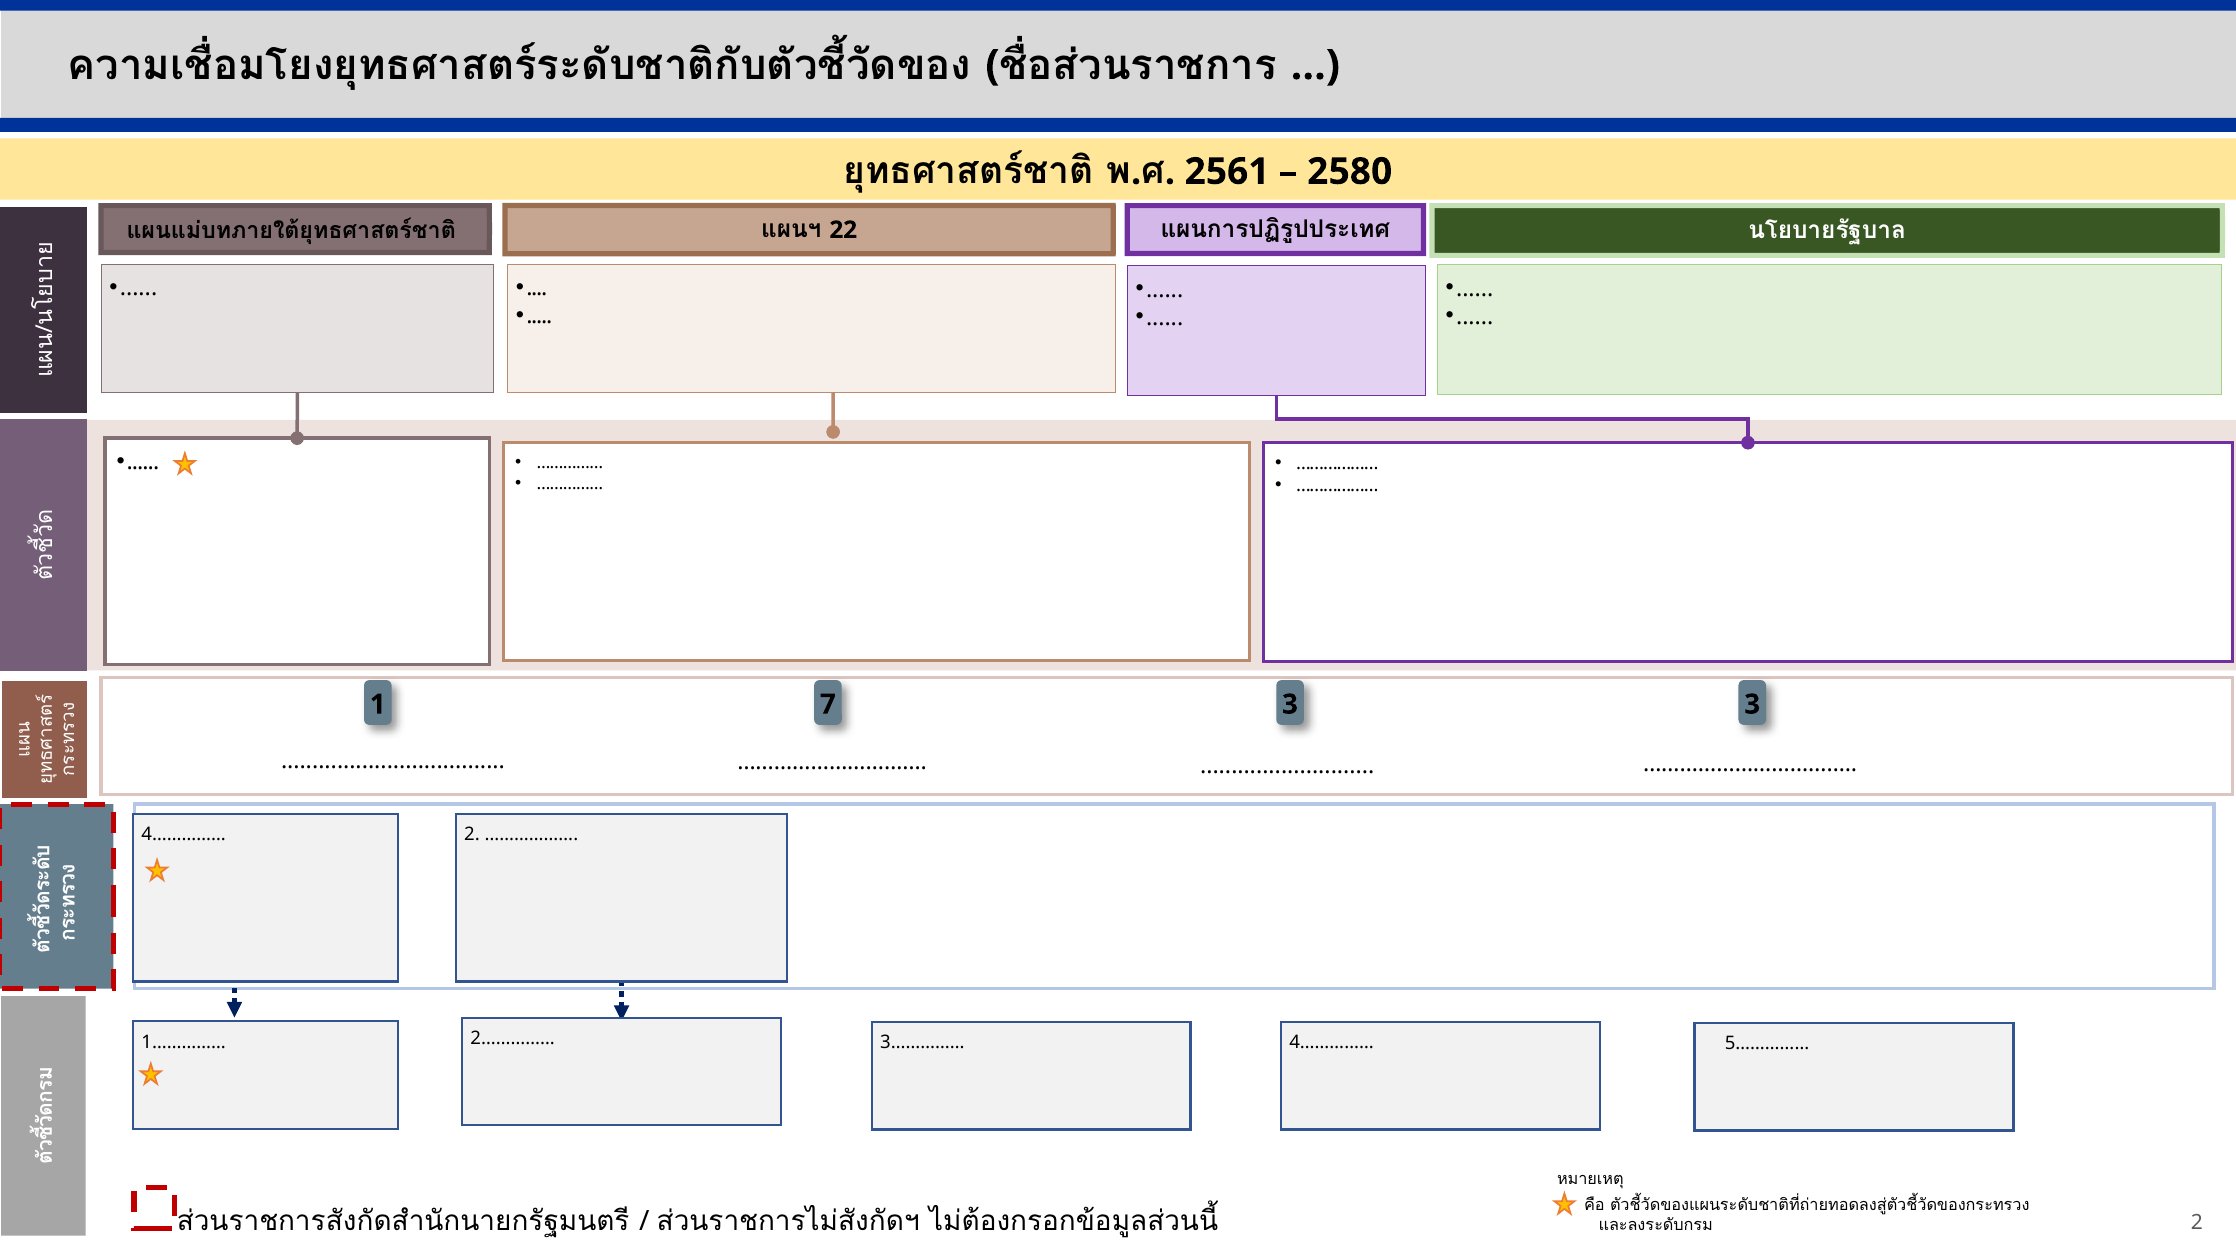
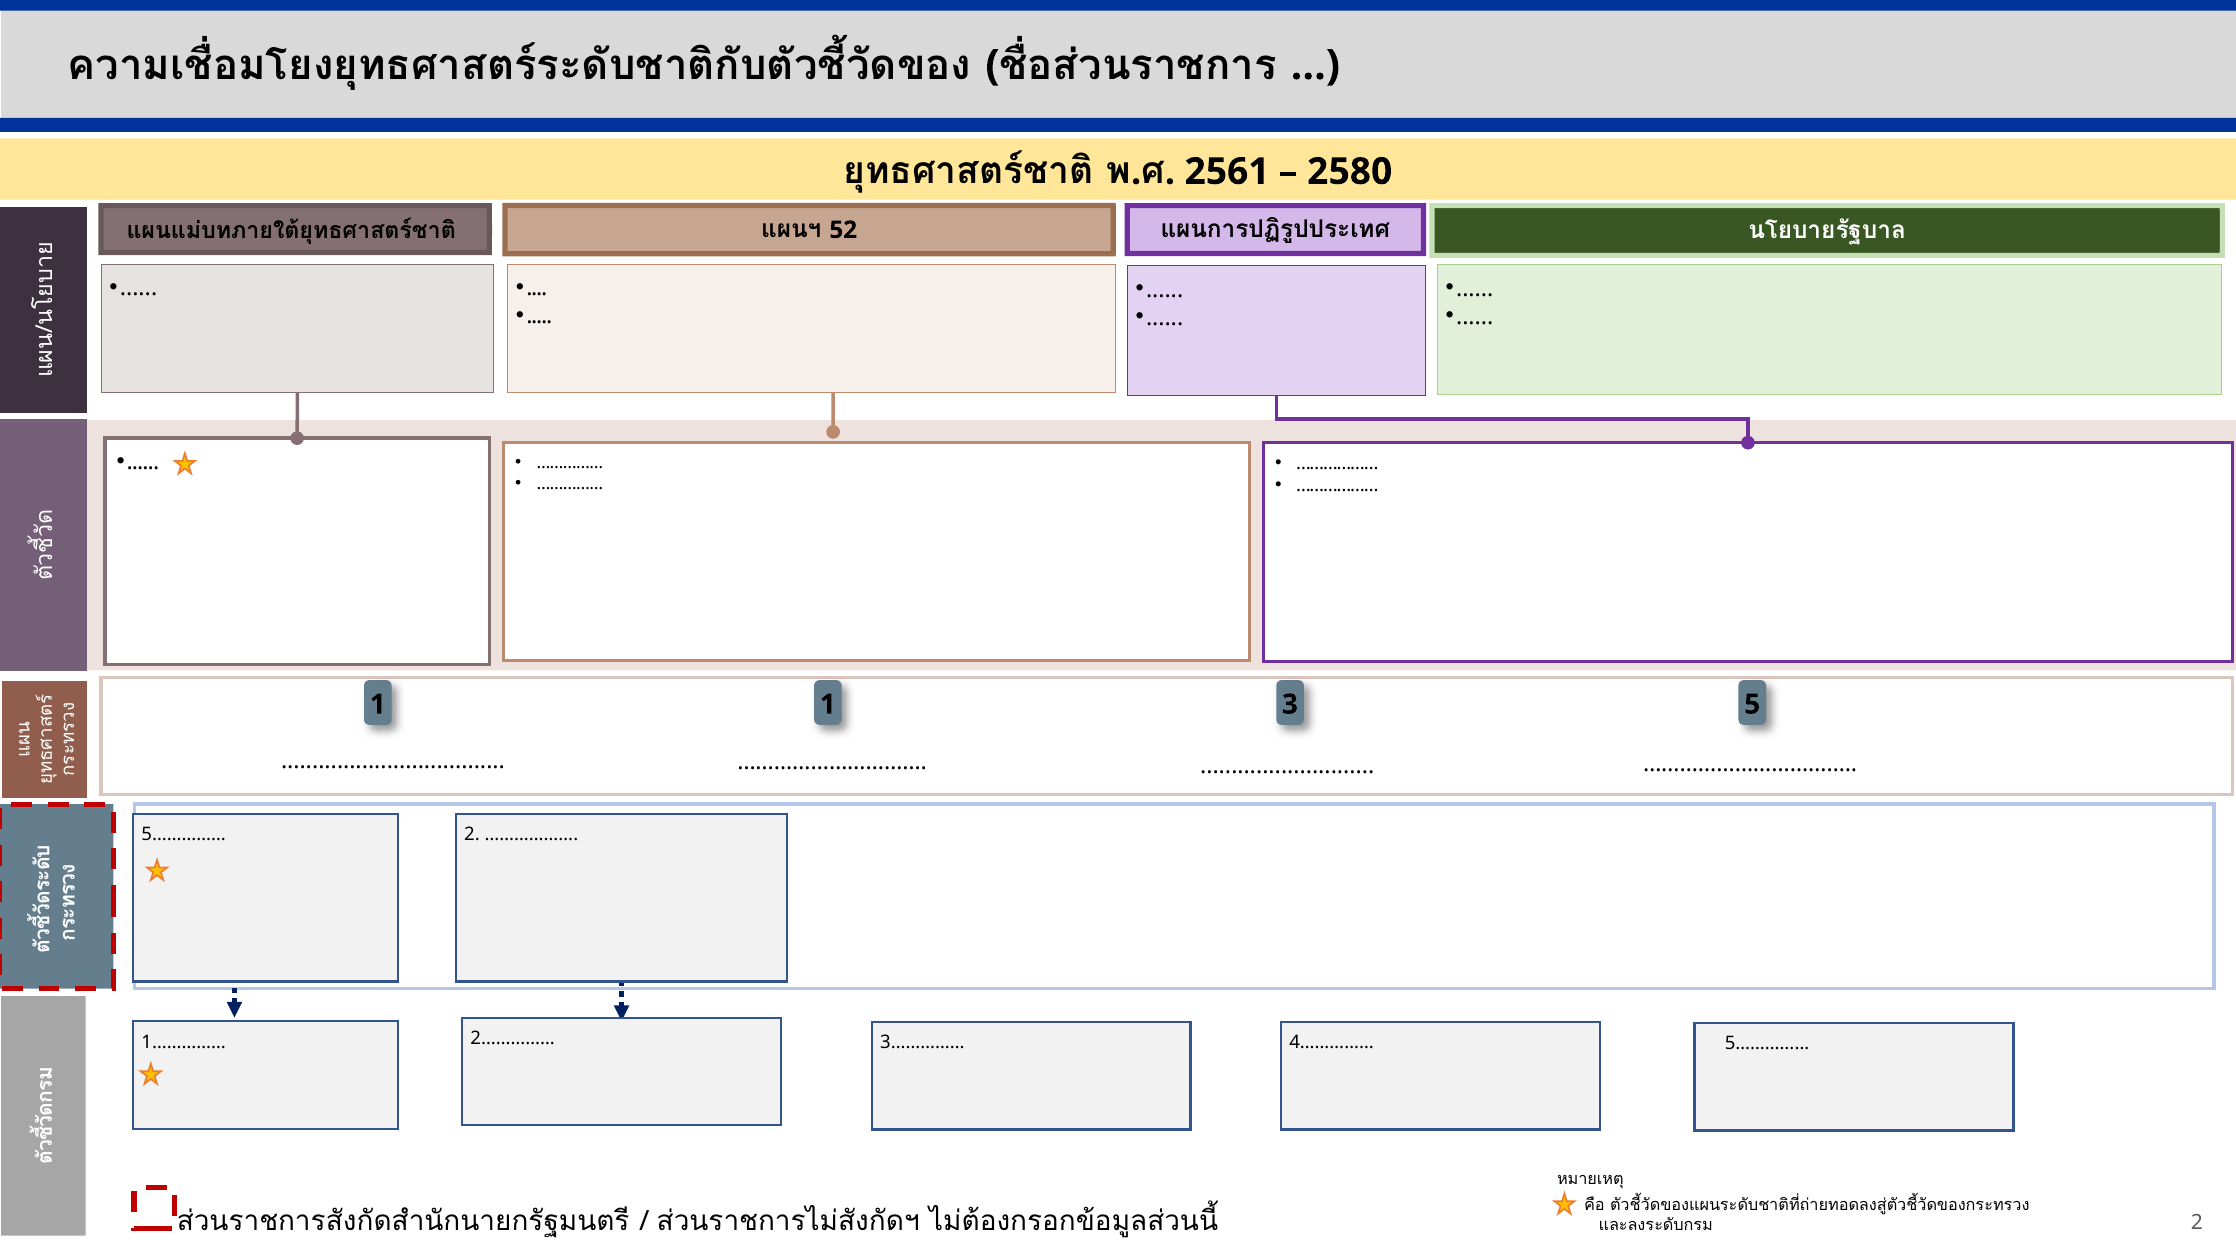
22: 22 -> 52
1 7: 7 -> 1
3 3: 3 -> 5
4…………… at (184, 834): 4…………… -> 5……………
